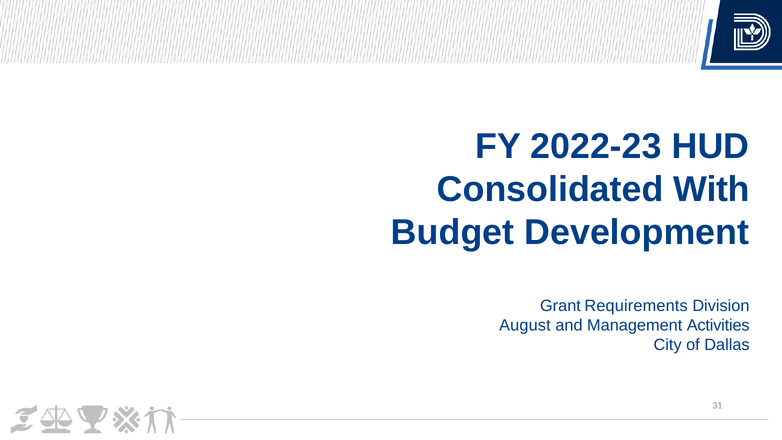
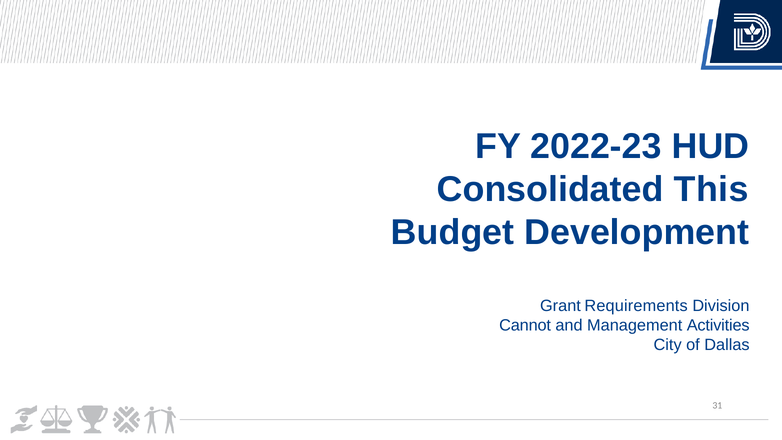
With: With -> This
August: August -> Cannot
